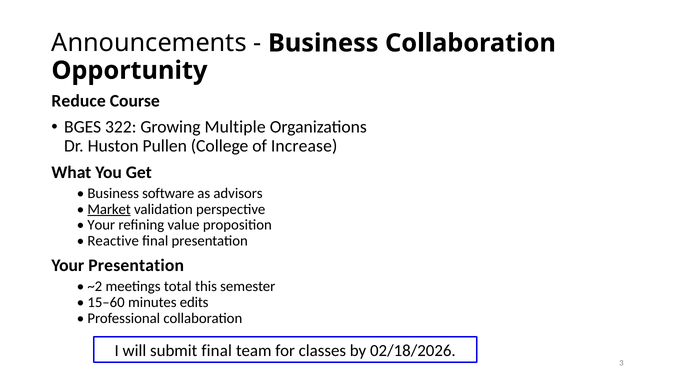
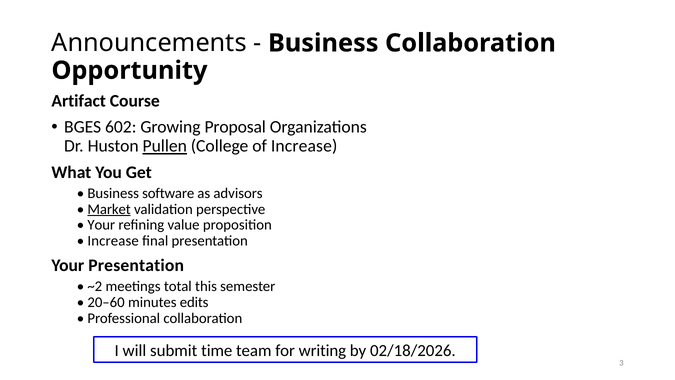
Reduce: Reduce -> Artifact
322: 322 -> 602
Multiple: Multiple -> Proposal
Pullen underline: none -> present
Reactive at (113, 241): Reactive -> Increase
15–60: 15–60 -> 20–60
submit final: final -> time
classes: classes -> writing
